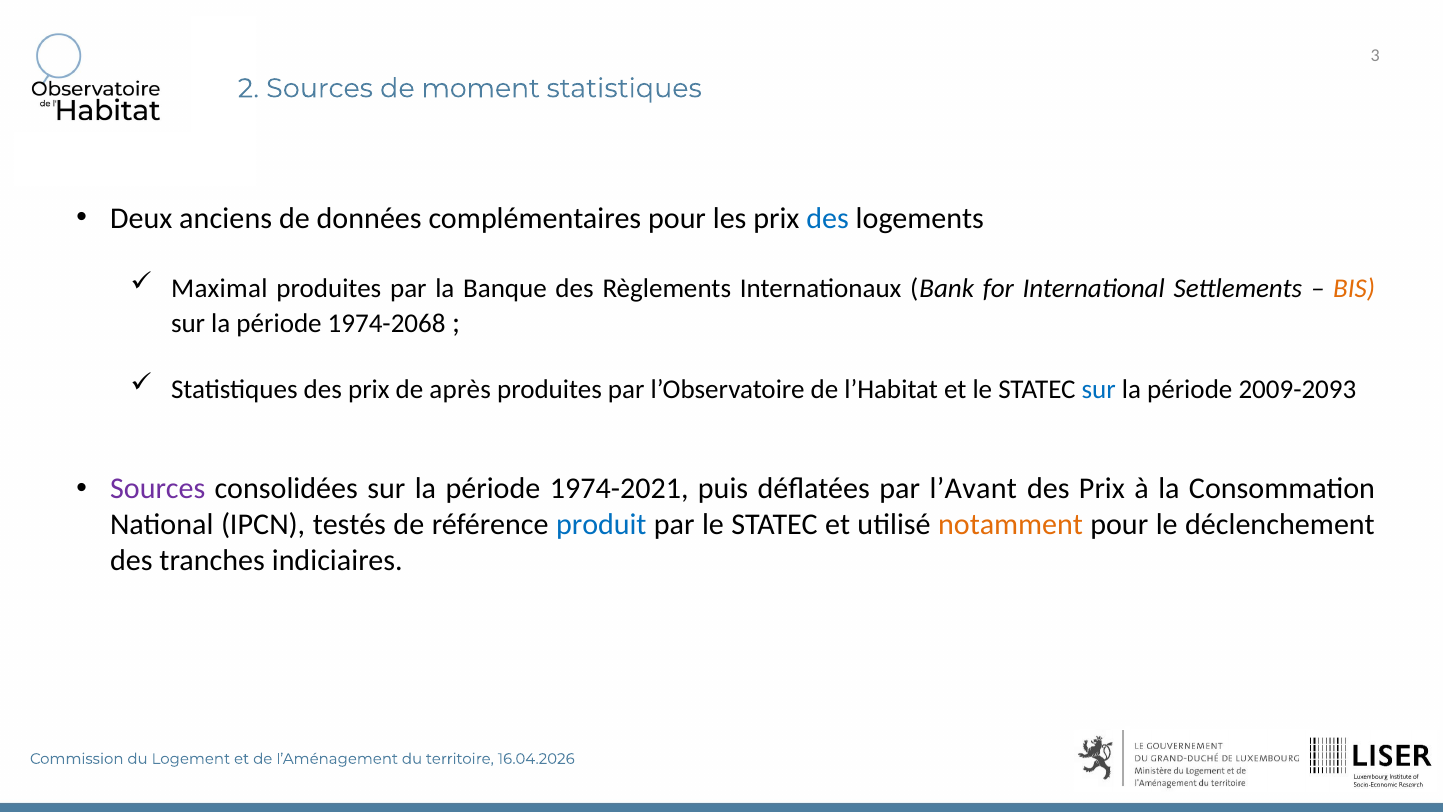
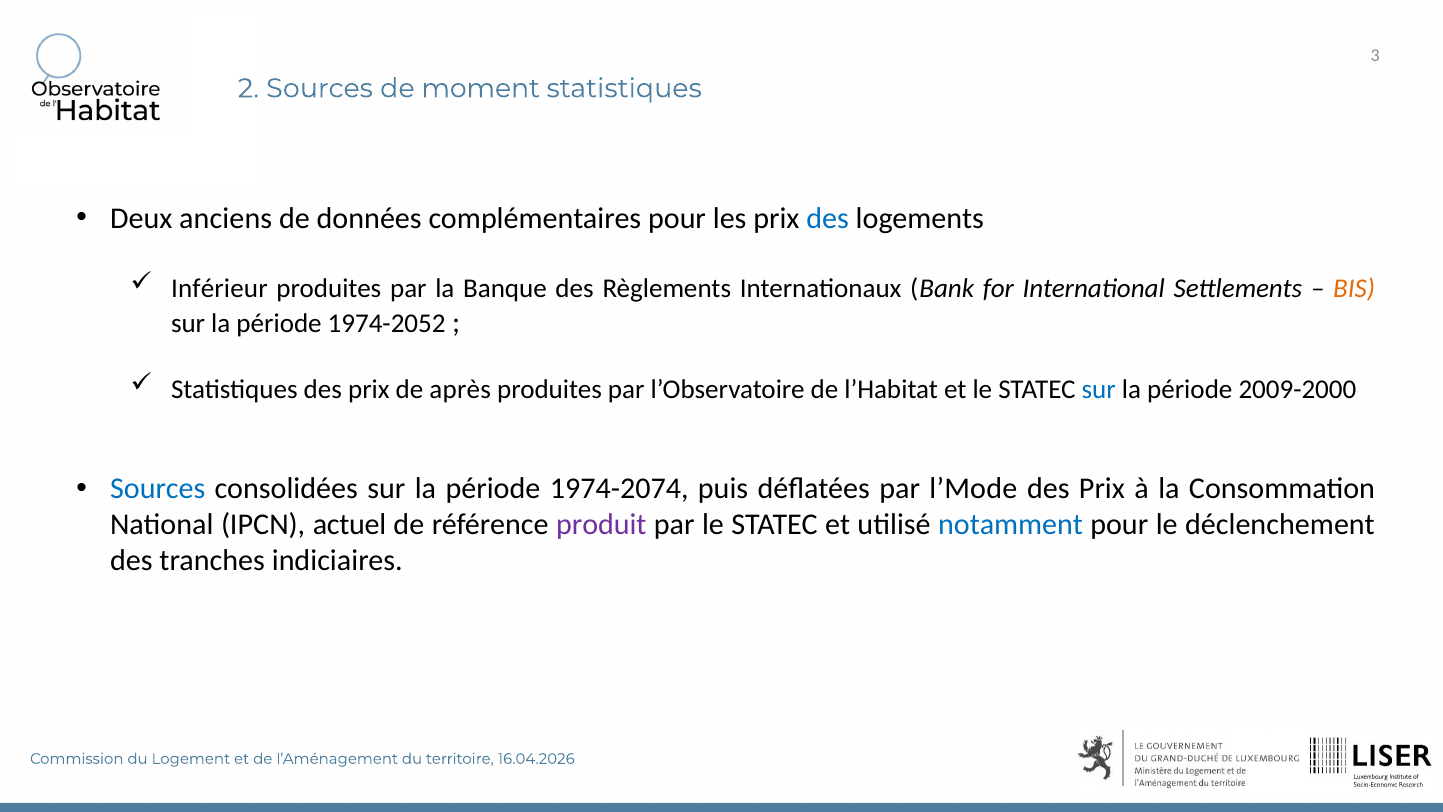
Maximal: Maximal -> Inférieur
1974-2068: 1974-2068 -> 1974-2052
2009-2093: 2009-2093 -> 2009-2000
Sources at (158, 489) colour: purple -> blue
1974-2021: 1974-2021 -> 1974-2074
l’Avant: l’Avant -> l’Mode
testés: testés -> actuel
produit colour: blue -> purple
notamment colour: orange -> blue
